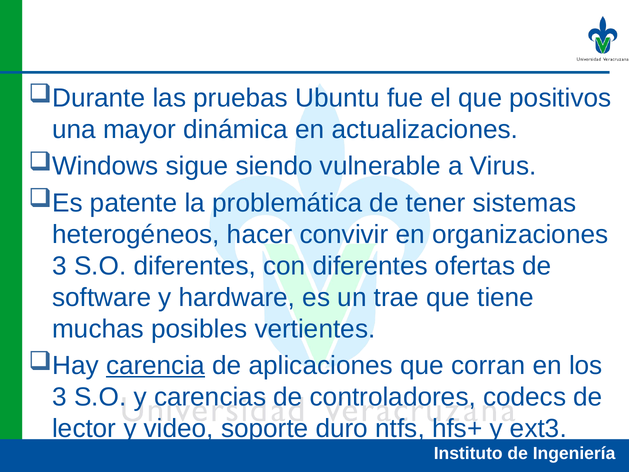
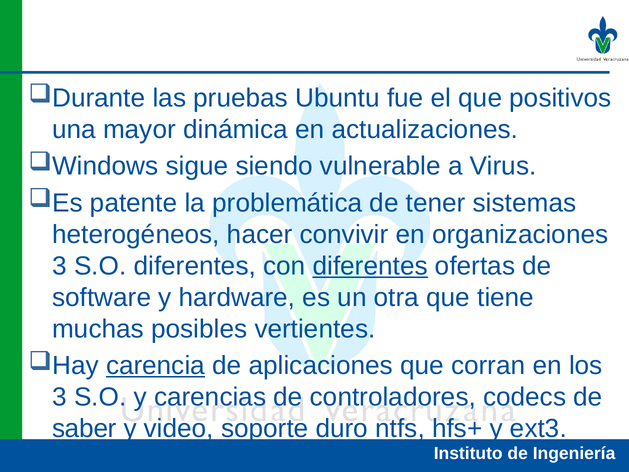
diferentes at (370, 266) underline: none -> present
trae: trae -> otra
lector: lector -> saber
